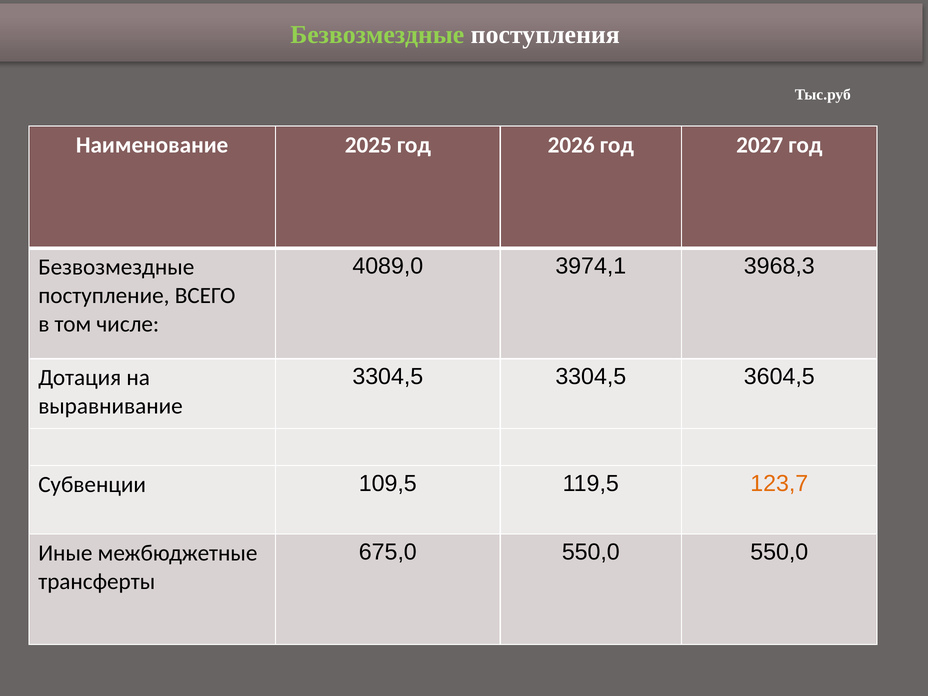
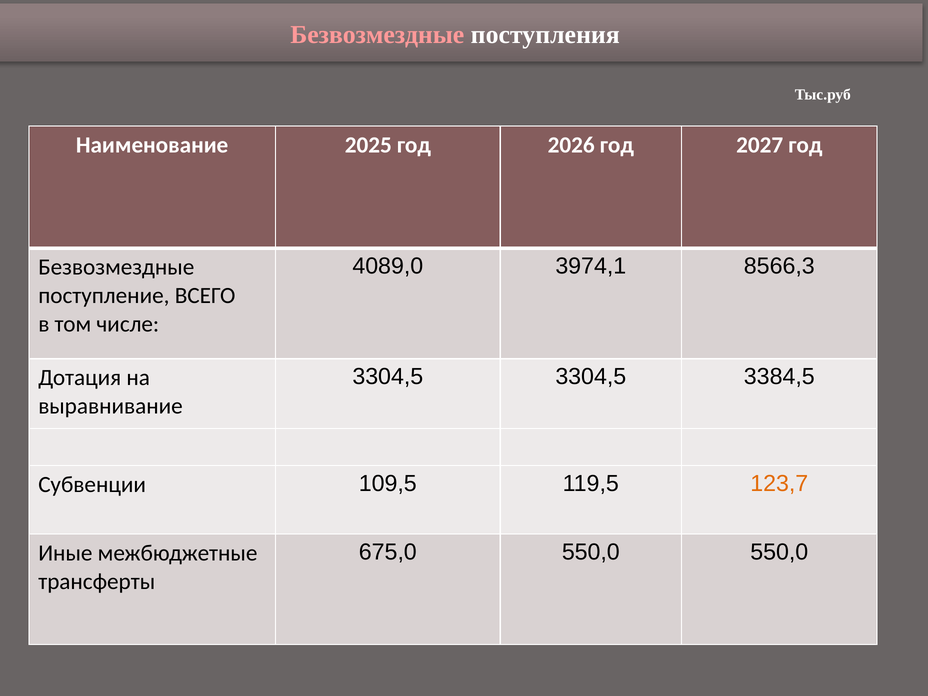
Безвозмездные at (377, 34) colour: light green -> pink
3968,3: 3968,3 -> 8566,3
3604,5: 3604,5 -> 3384,5
